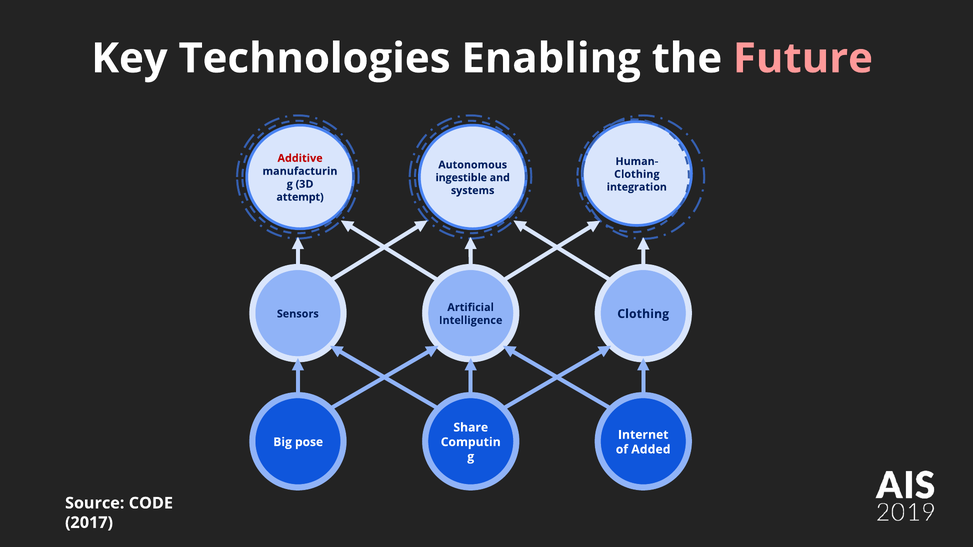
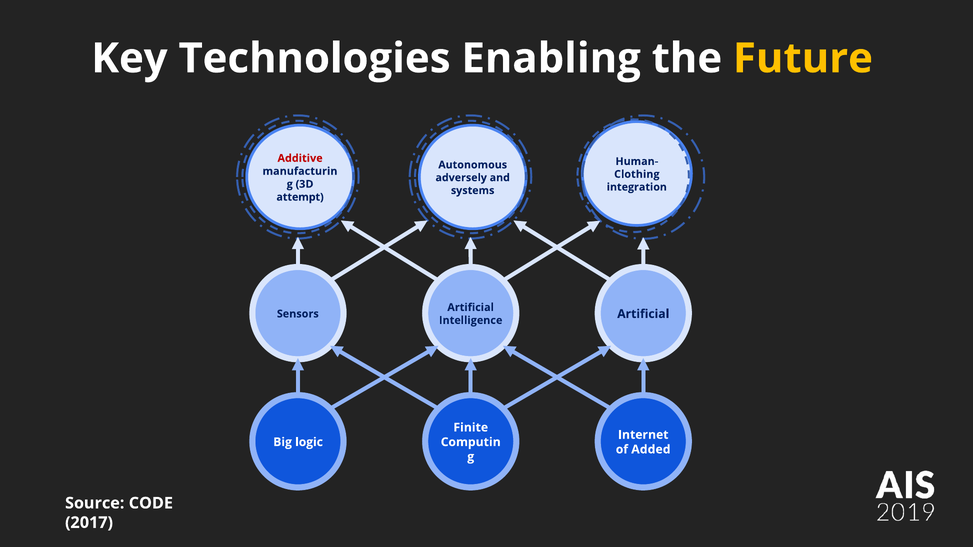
Future colour: pink -> yellow
ingestible: ingestible -> adversely
Clothing at (643, 314): Clothing -> Artificial
Share: Share -> Finite
pose: pose -> logic
